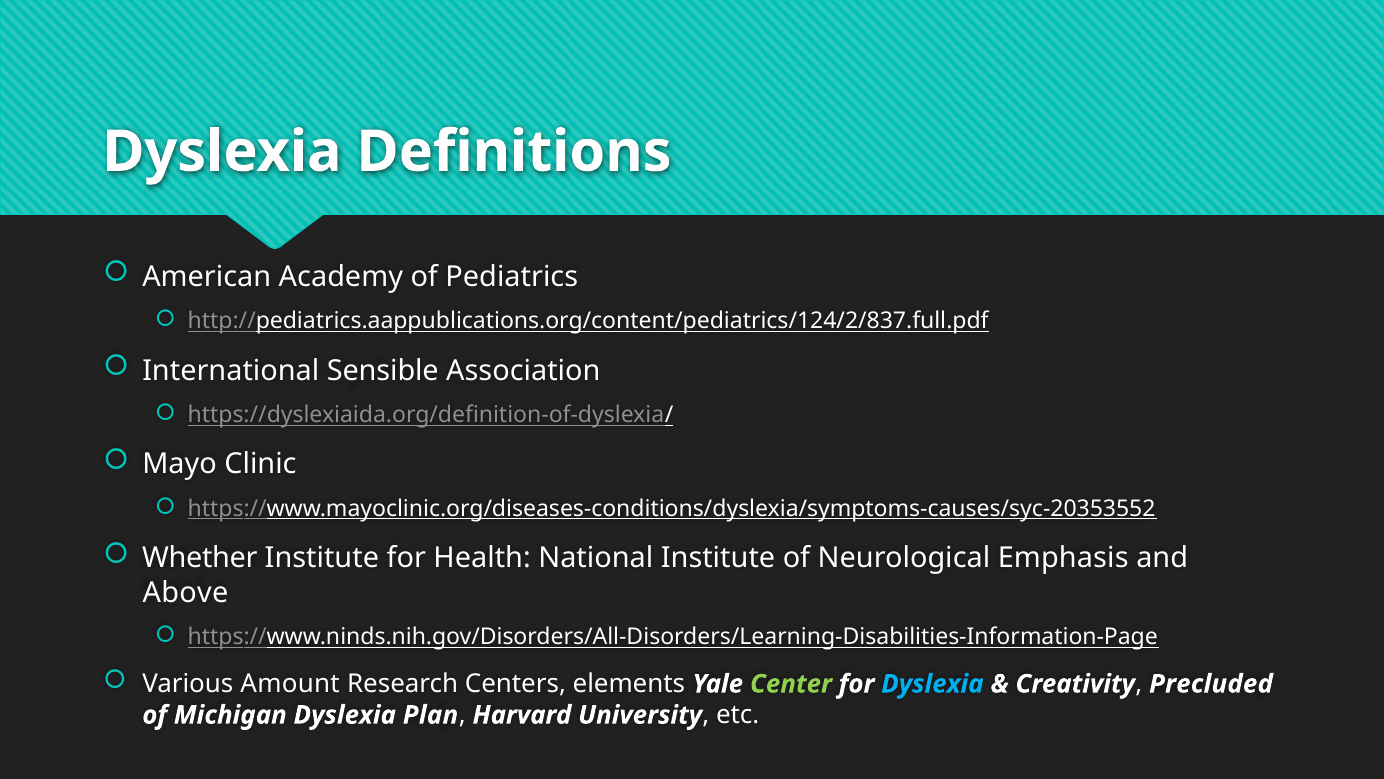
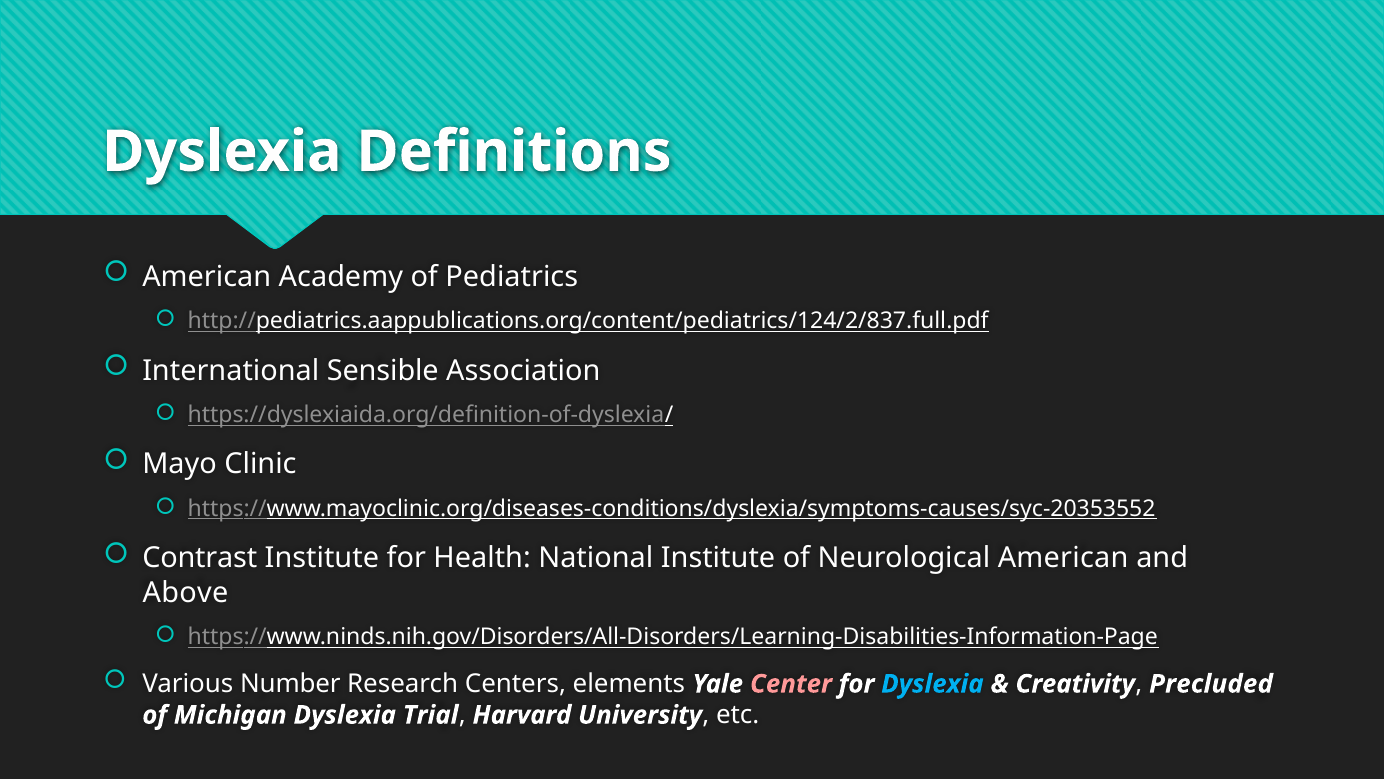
Whether: Whether -> Contrast
Neurological Emphasis: Emphasis -> American
Amount: Amount -> Number
Center colour: light green -> pink
Plan: Plan -> Trial
